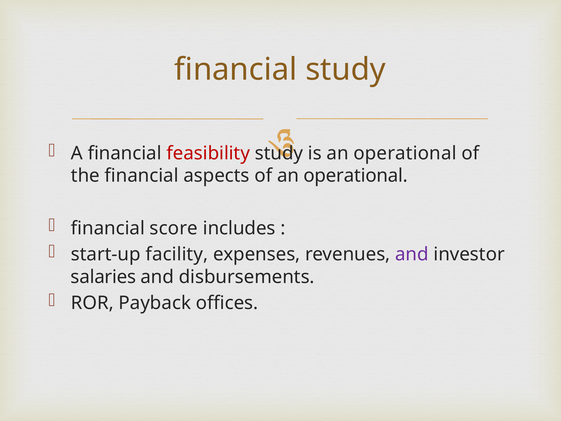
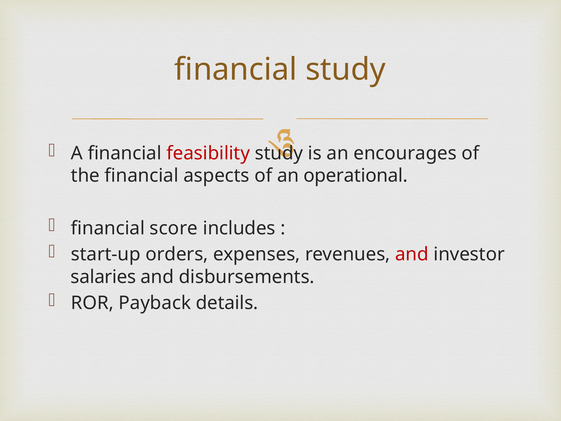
is an operational: operational -> encourages
facility: facility -> orders
and at (412, 254) colour: purple -> red
offices: offices -> details
